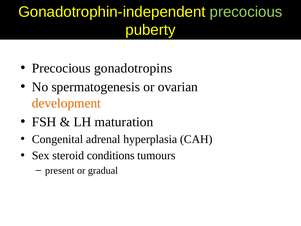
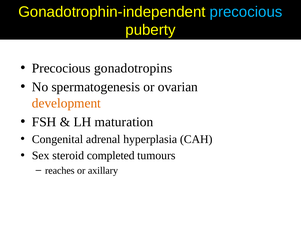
precocious at (246, 12) colour: light green -> light blue
conditions: conditions -> completed
present: present -> reaches
gradual: gradual -> axillary
